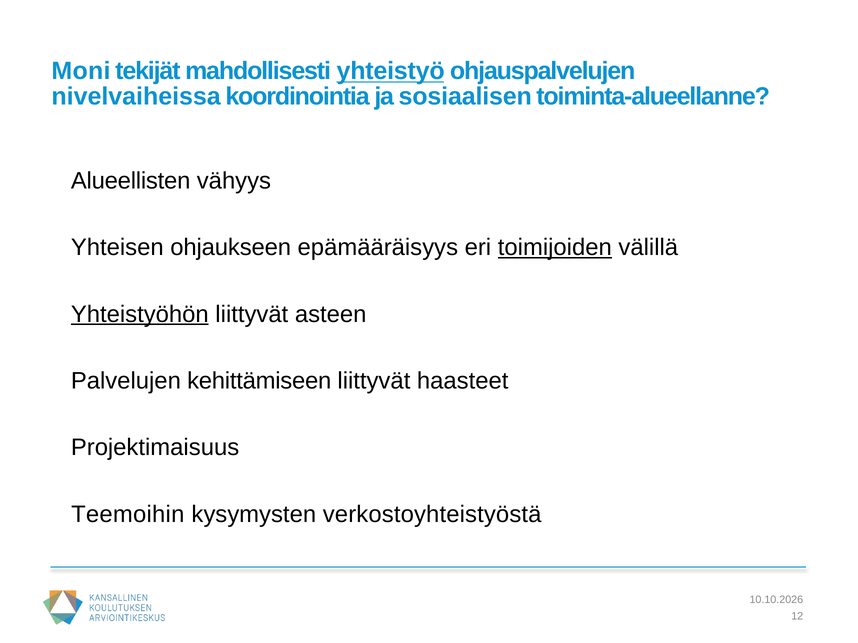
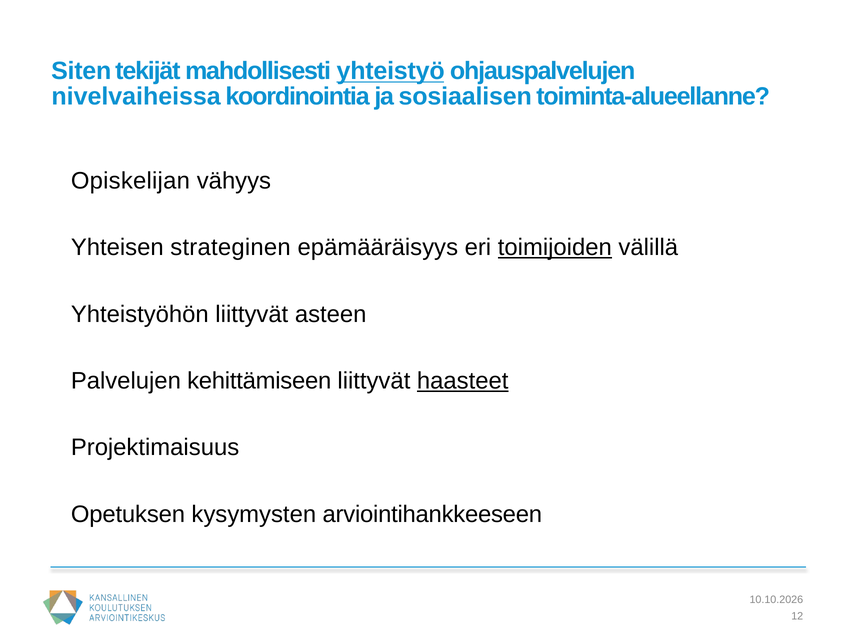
Moni: Moni -> Siten
Alueellisten: Alueellisten -> Opiskelijan
ohjaukseen: ohjaukseen -> strateginen
Yhteistyöhön underline: present -> none
haasteet underline: none -> present
Teemoihin: Teemoihin -> Opetuksen
verkostoyhteistyöstä: verkostoyhteistyöstä -> arviointihankkeeseen
